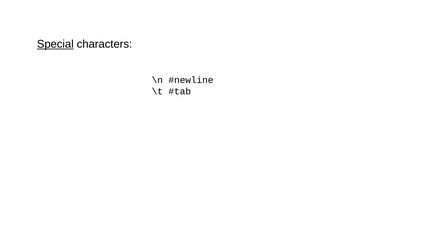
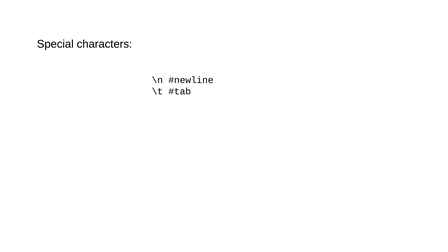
Special underline: present -> none
